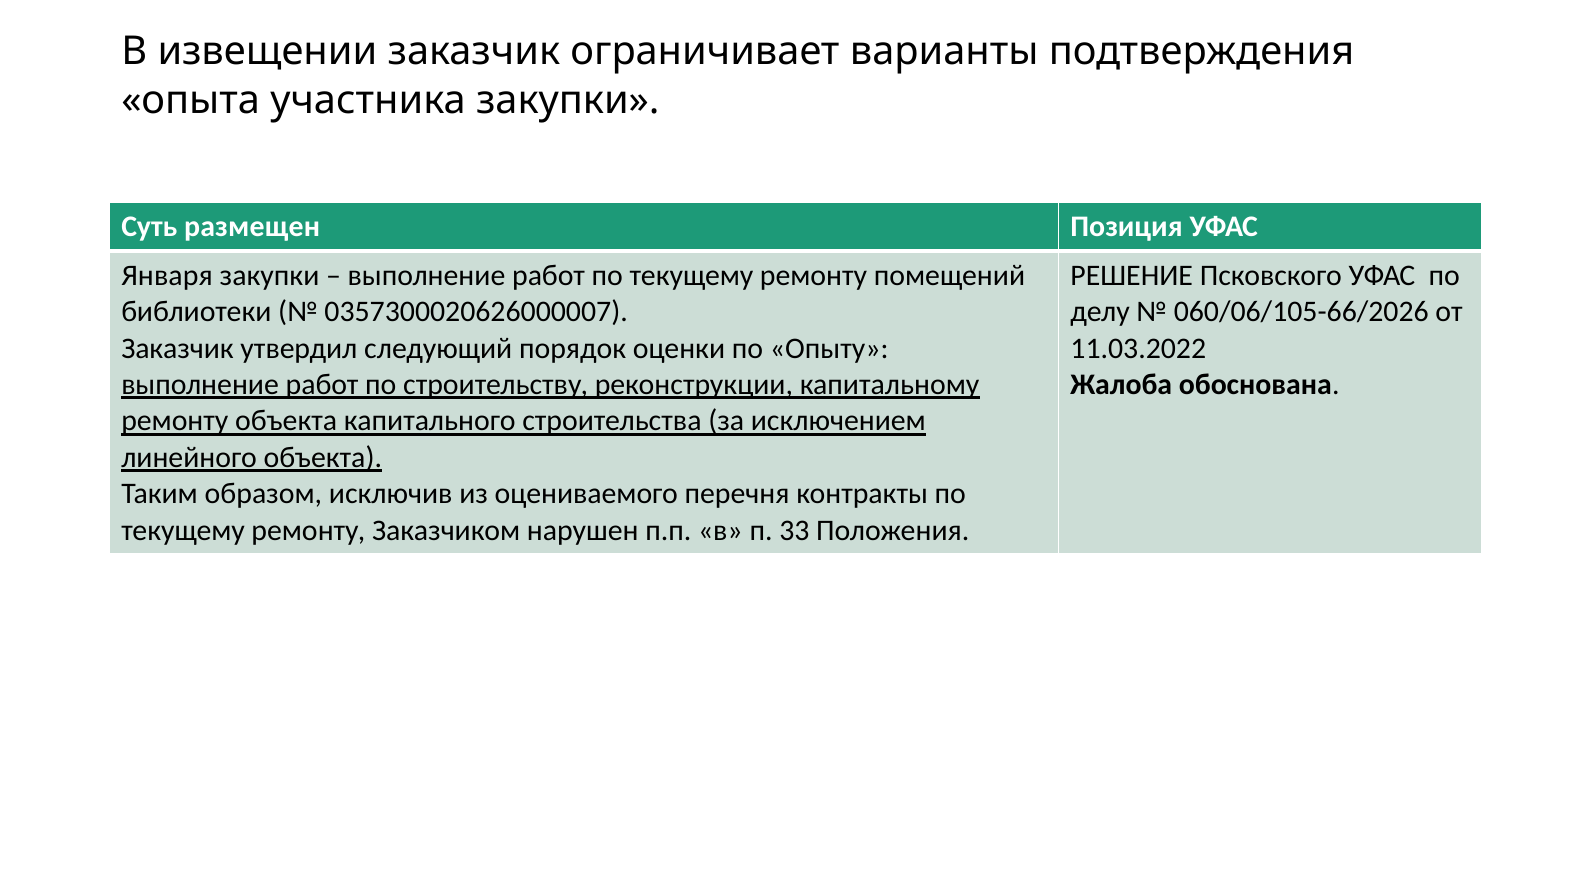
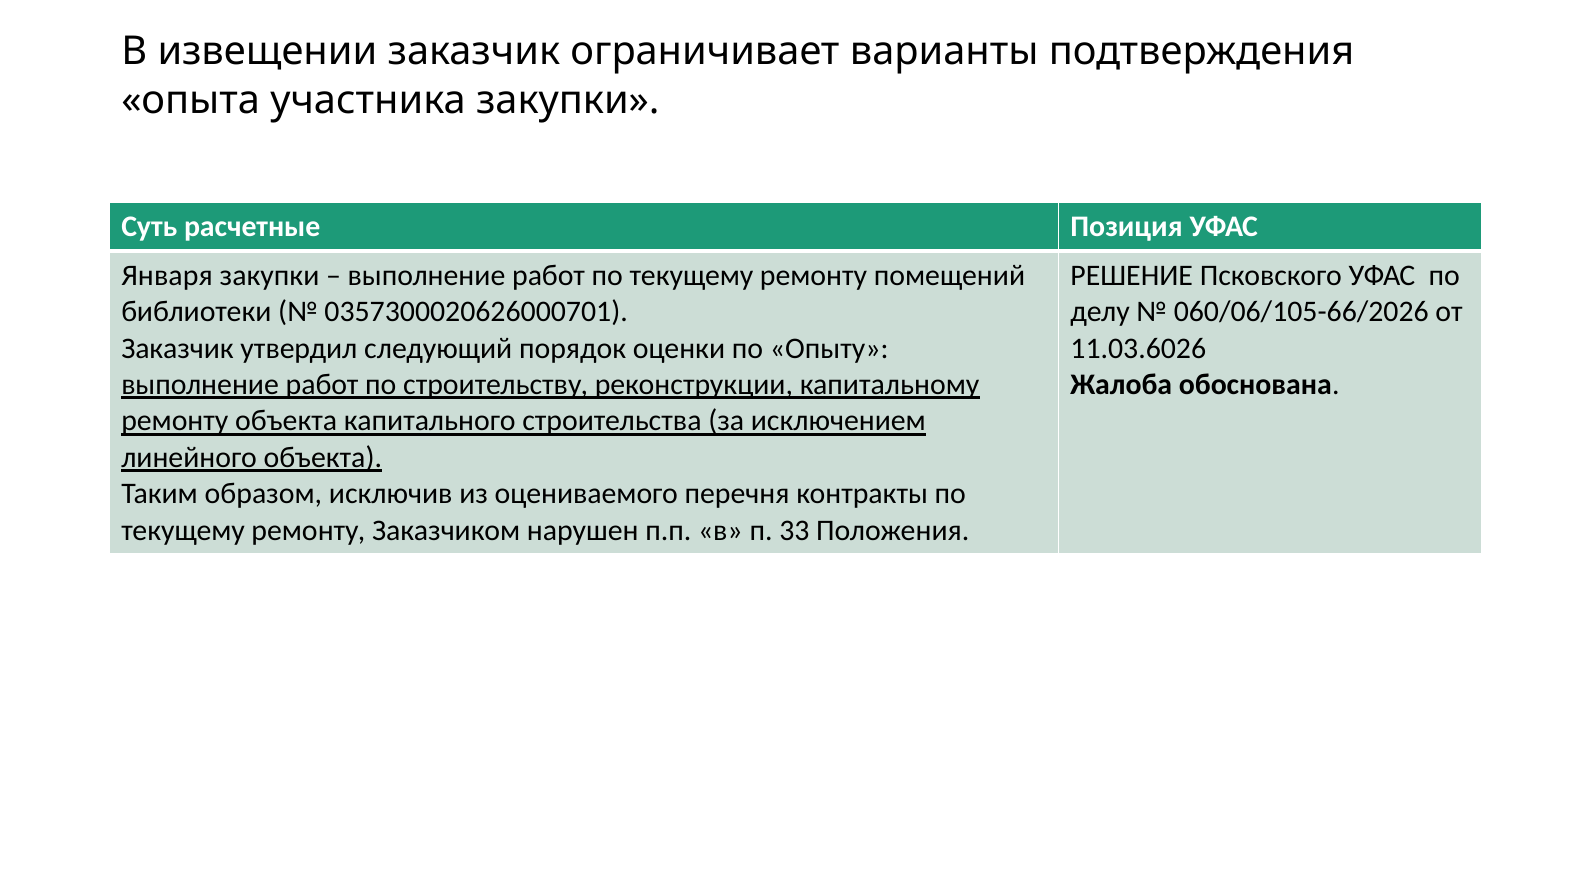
размещен: размещен -> расчетные
0357300020626000007: 0357300020626000007 -> 0357300020626000701
11.03.2022: 11.03.2022 -> 11.03.6026
